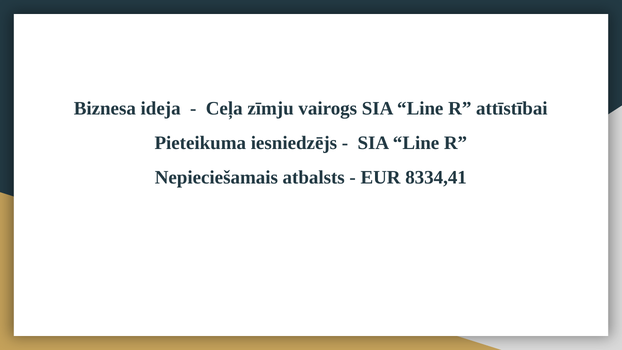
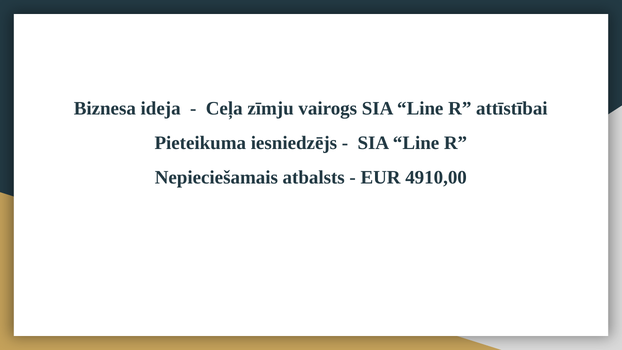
8334,41: 8334,41 -> 4910,00
